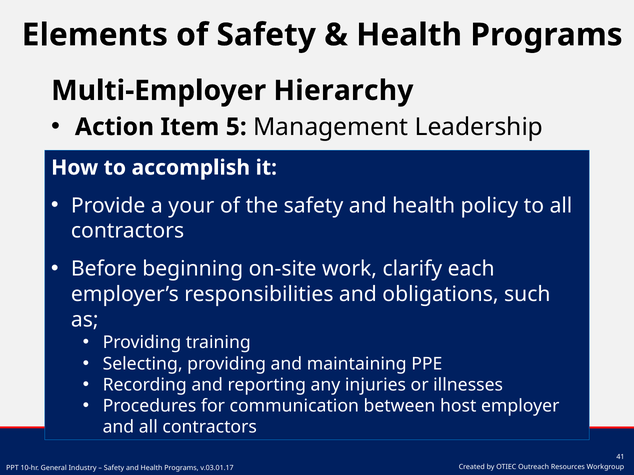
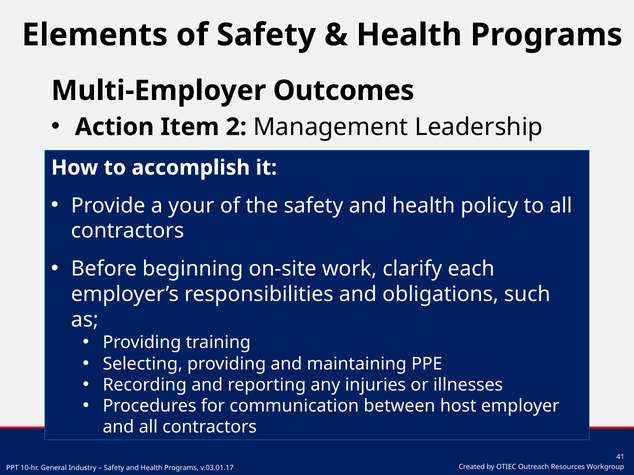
Hierarchy: Hierarchy -> Outcomes
5: 5 -> 2
